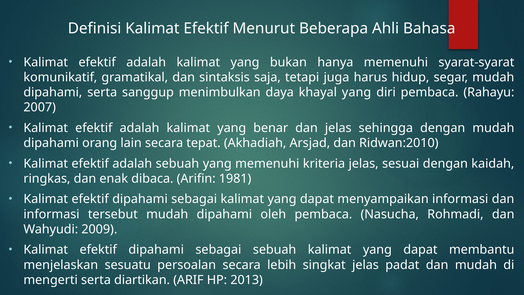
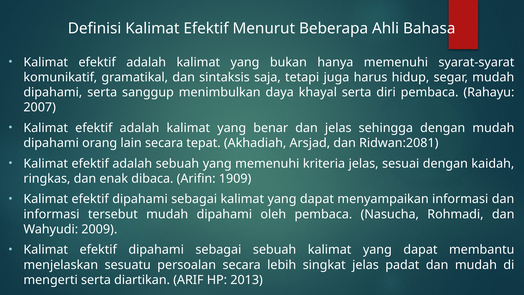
khayal yang: yang -> serta
Ridwan:2010: Ridwan:2010 -> Ridwan:2081
1981: 1981 -> 1909
